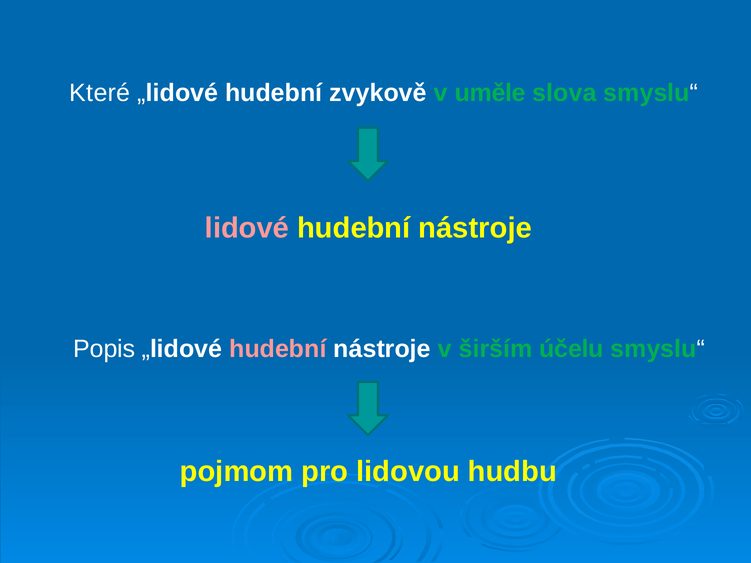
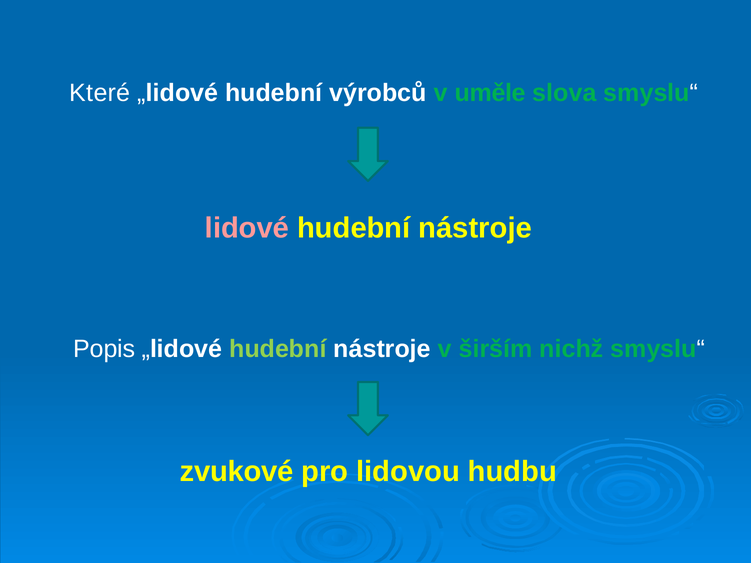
zvykově: zvykově -> výrobců
hudební at (278, 349) colour: pink -> light green
účelu: účelu -> nichž
pojmom: pojmom -> zvukové
